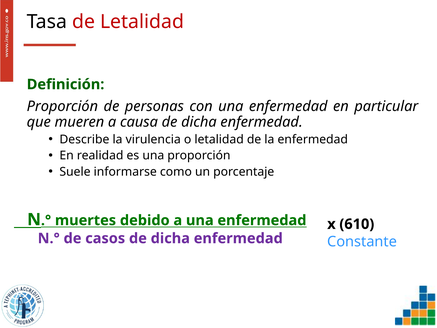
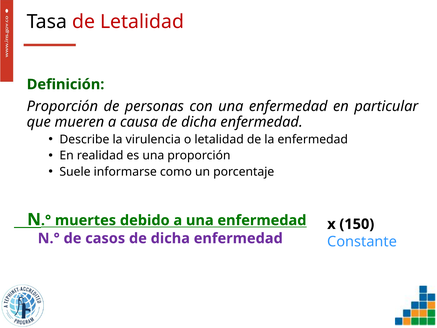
610: 610 -> 150
